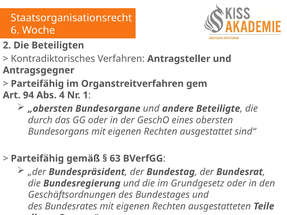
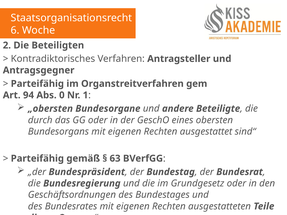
4: 4 -> 0
